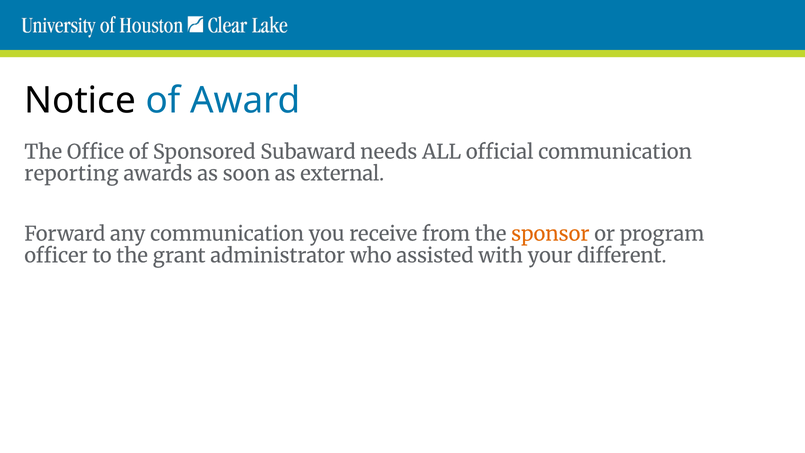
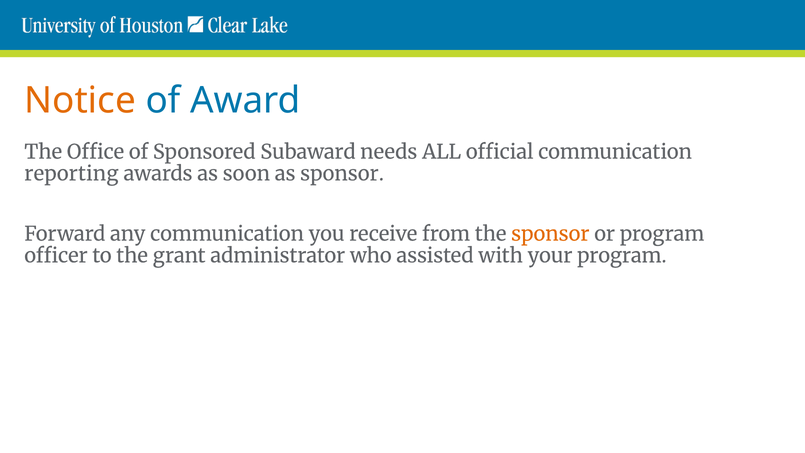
Notice colour: black -> orange
as external: external -> sponsor
your different: different -> program
